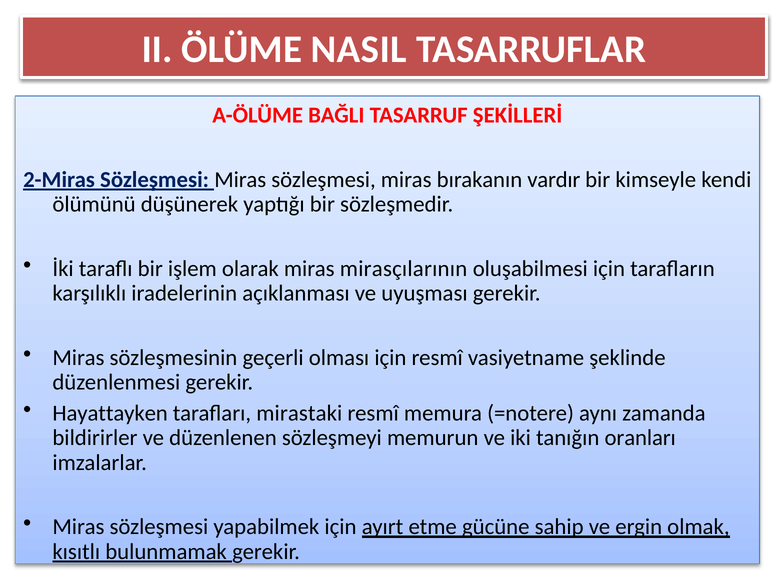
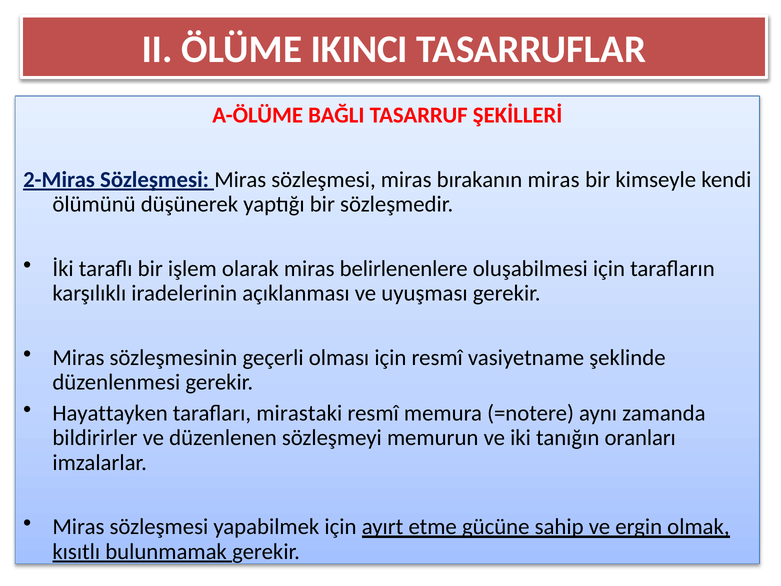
NASIL: NASIL -> IKINCI
bırakanın vardır: vardır -> miras
mirasçılarının: mirasçılarının -> belirlenenlere
